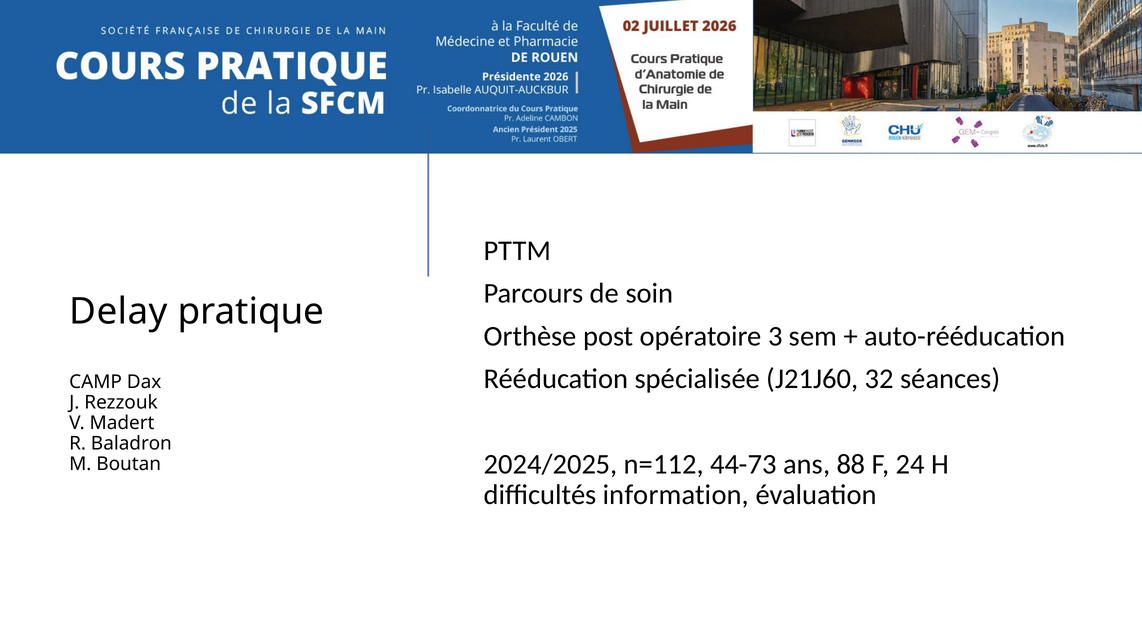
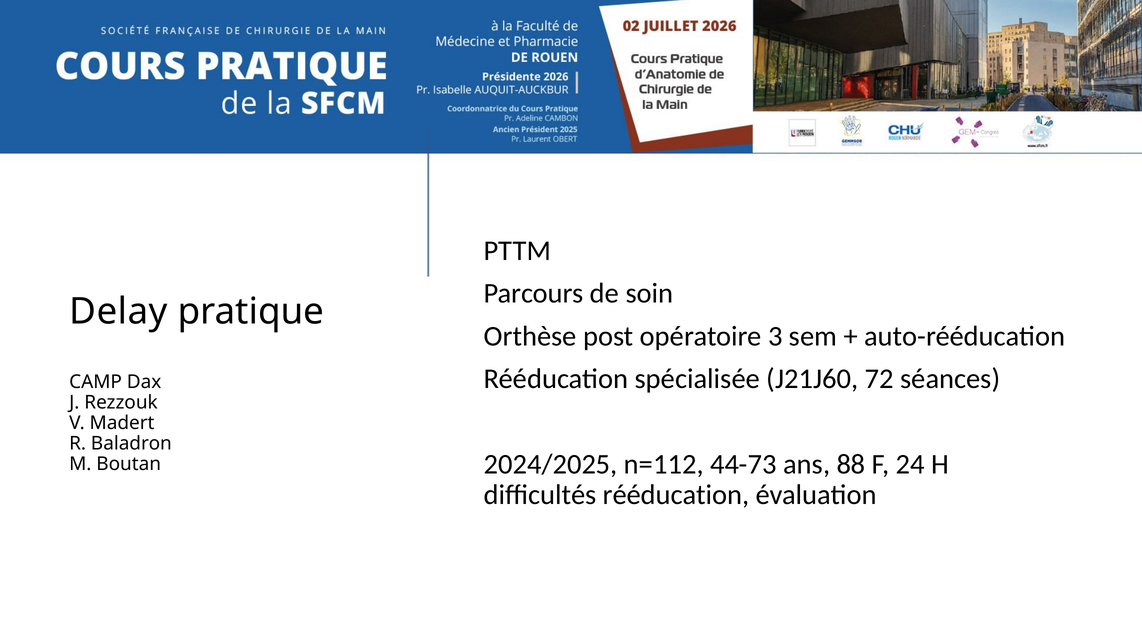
32: 32 -> 72
difficultés information: information -> rééducation
